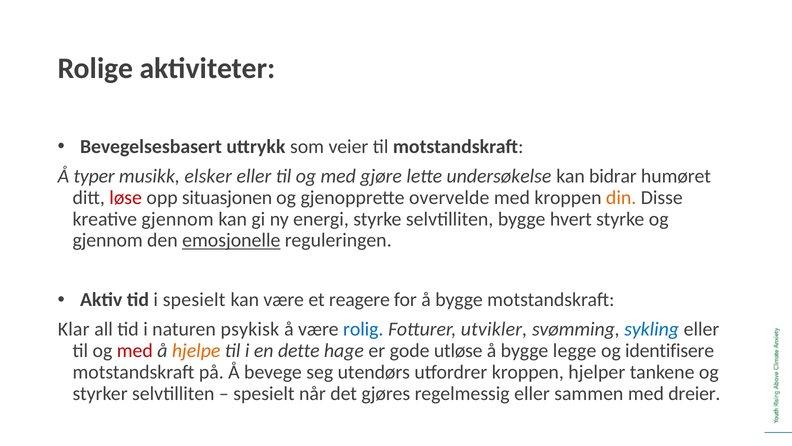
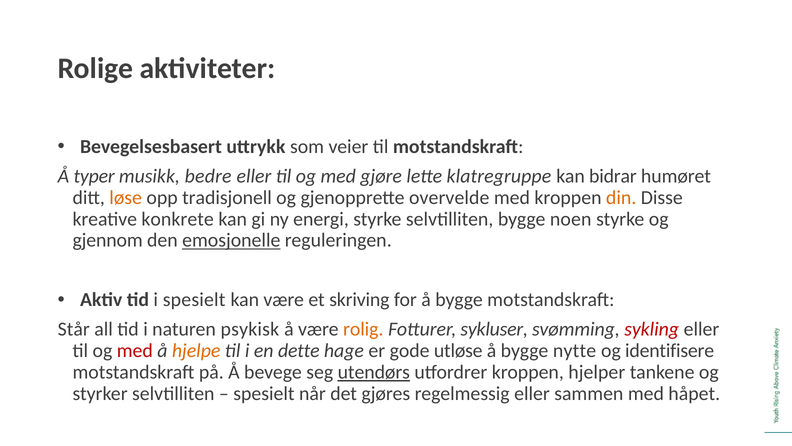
elsker: elsker -> bedre
undersøkelse: undersøkelse -> klatregruppe
løse colour: red -> orange
situasjonen: situasjonen -> tradisjonell
kreative gjennom: gjennom -> konkrete
hvert: hvert -> noen
reagere: reagere -> skriving
Klar: Klar -> Står
rolig colour: blue -> orange
utvikler: utvikler -> sykluser
sykling colour: blue -> red
legge: legge -> nytte
utendørs underline: none -> present
dreier: dreier -> håpet
